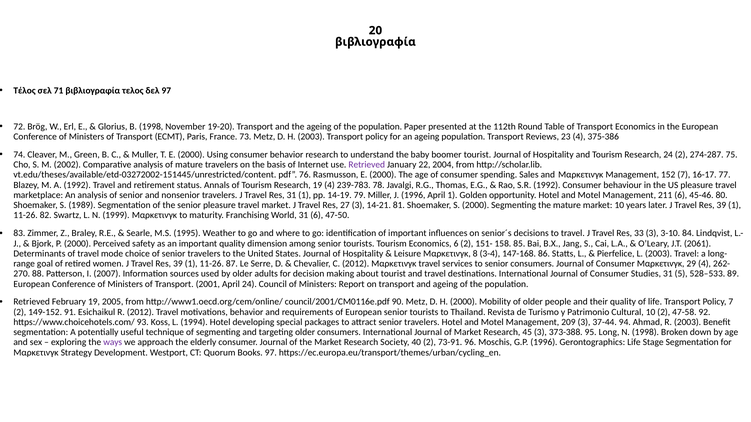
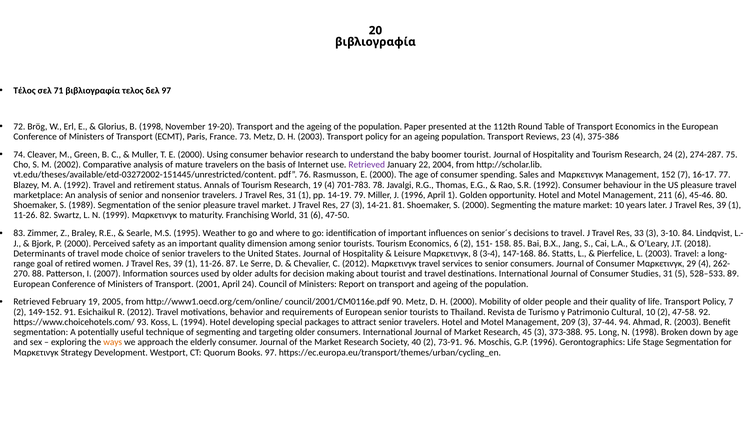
239-783: 239-783 -> 701-783
2061: 2061 -> 2018
ways colour: purple -> orange
